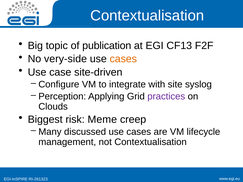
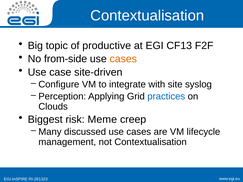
publication: publication -> productive
very-side: very-side -> from-side
practices colour: purple -> blue
